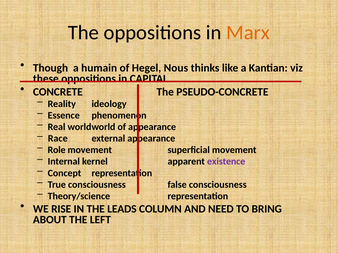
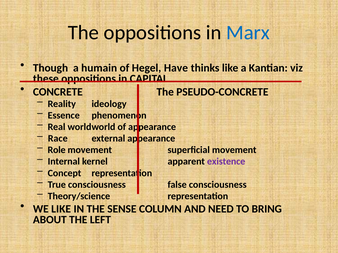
Marx colour: orange -> blue
Nous: Nous -> Have
WE RISE: RISE -> LIKE
LEADS: LEADS -> SENSE
